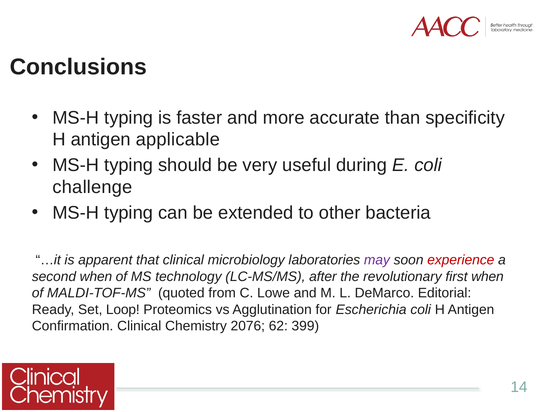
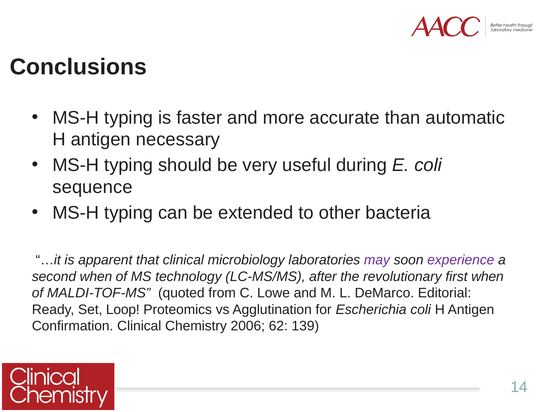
specificity: specificity -> automatic
applicable: applicable -> necessary
challenge: challenge -> sequence
experience colour: red -> purple
2076: 2076 -> 2006
399: 399 -> 139
